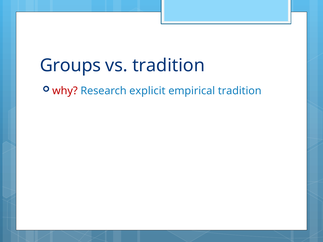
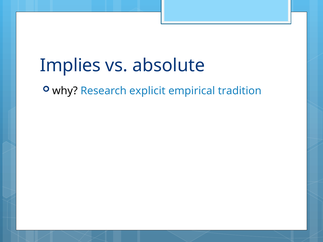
Groups: Groups -> Implies
vs tradition: tradition -> absolute
why colour: red -> black
